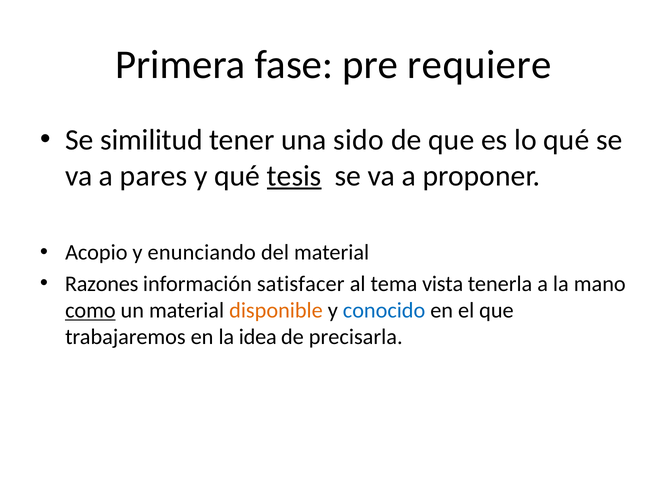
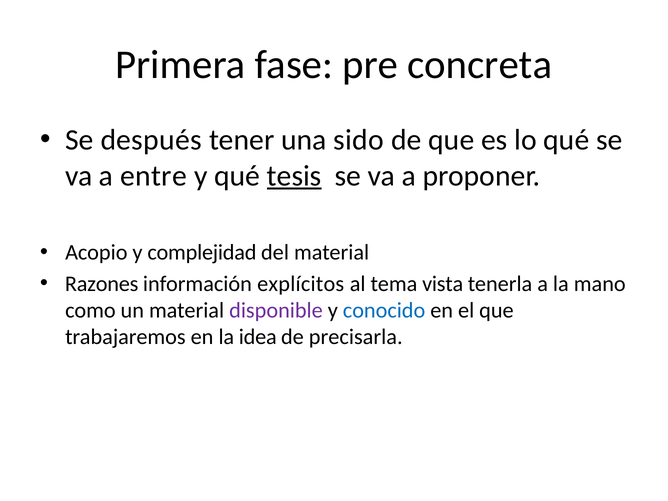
requiere: requiere -> concreta
similitud: similitud -> después
pares: pares -> entre
enunciando: enunciando -> complejidad
satisfacer: satisfacer -> explícitos
como underline: present -> none
disponible colour: orange -> purple
